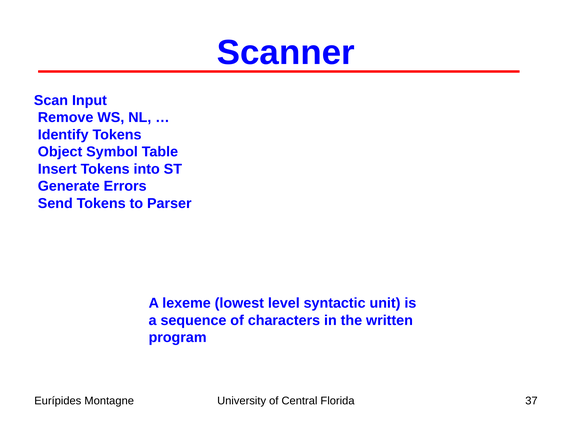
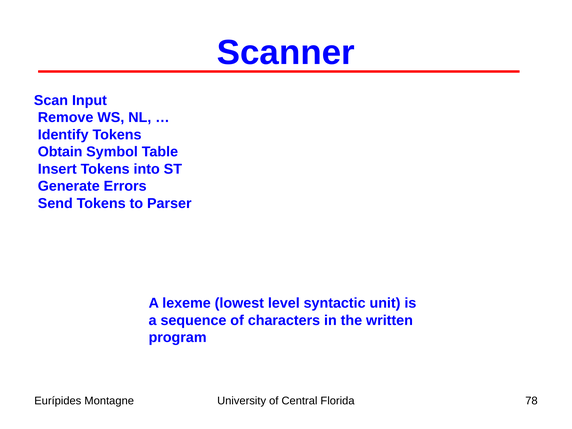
Object: Object -> Obtain
37: 37 -> 78
